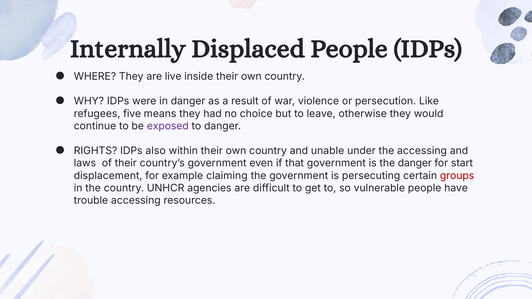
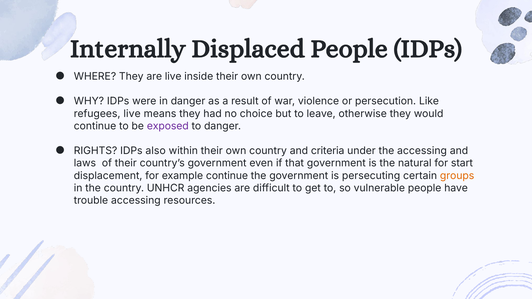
refugees five: five -> live
unable: unable -> criteria
the danger: danger -> natural
example claiming: claiming -> continue
groups colour: red -> orange
